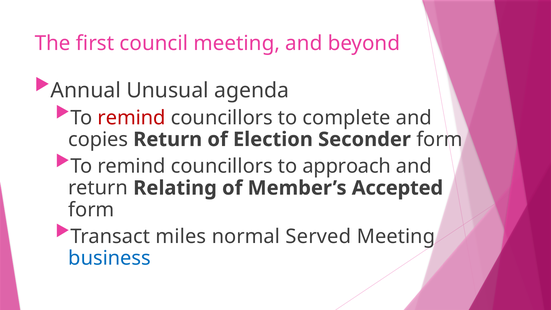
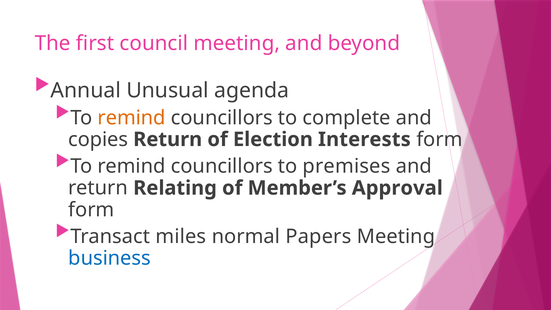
remind at (132, 118) colour: red -> orange
Seconder: Seconder -> Interests
approach: approach -> premises
Accepted: Accepted -> Approval
Served: Served -> Papers
